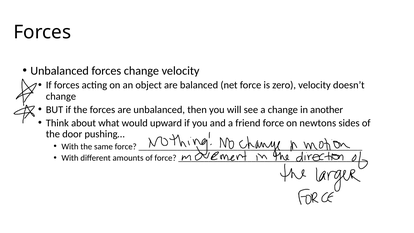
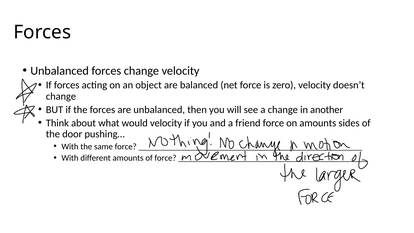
would upward: upward -> velocity
on newtons: newtons -> amounts
